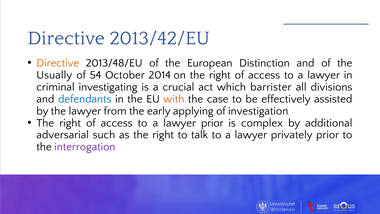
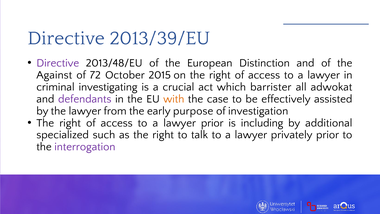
2013/42/EU: 2013/42/EU -> 2013/39/EU
Directive at (58, 63) colour: orange -> purple
Usually: Usually -> Against
54: 54 -> 72
2014: 2014 -> 2015
divisions: divisions -> adwokat
defendants colour: blue -> purple
applying: applying -> purpose
complex: complex -> including
adversarial: adversarial -> specialized
